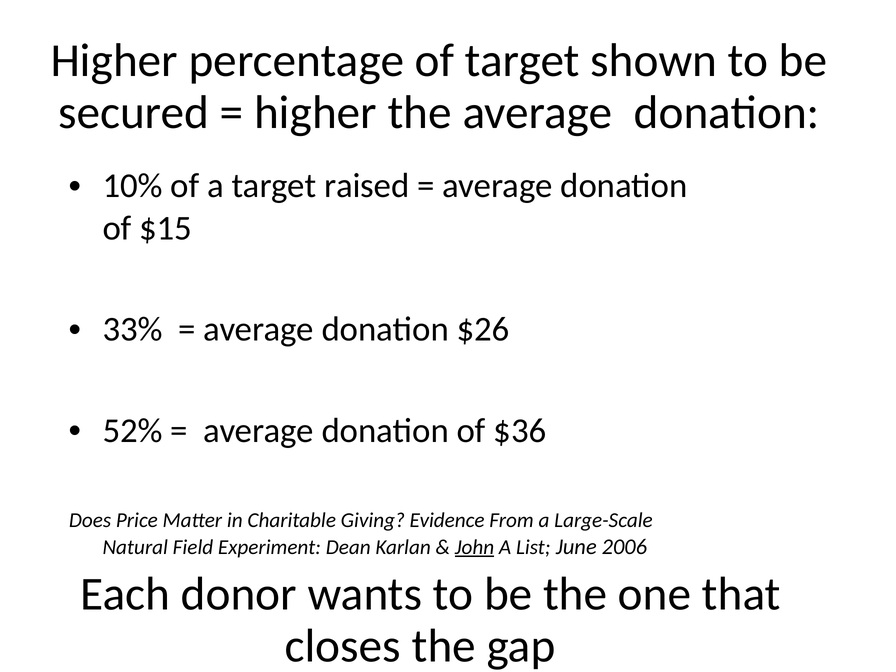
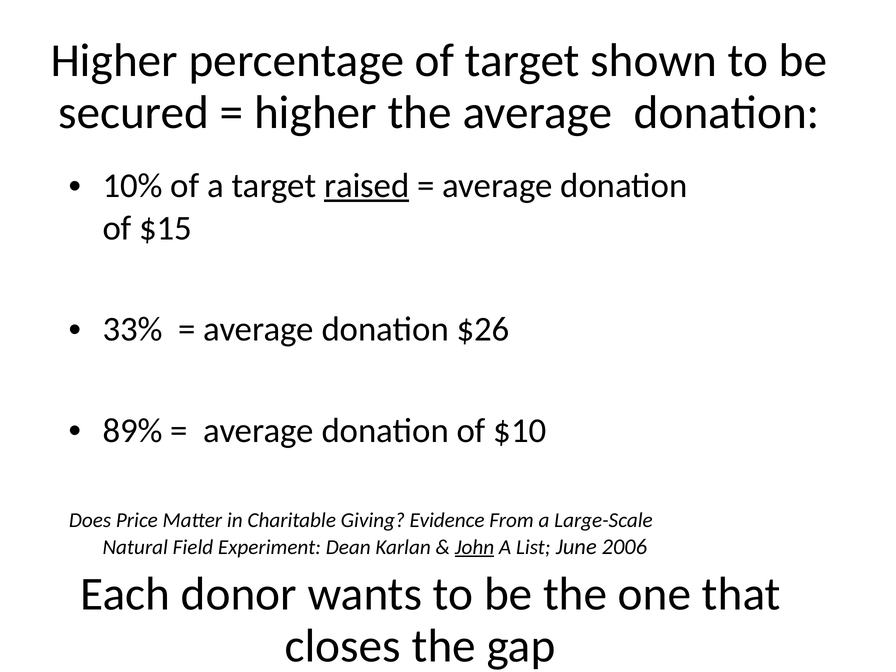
raised underline: none -> present
52%: 52% -> 89%
$36: $36 -> $10
